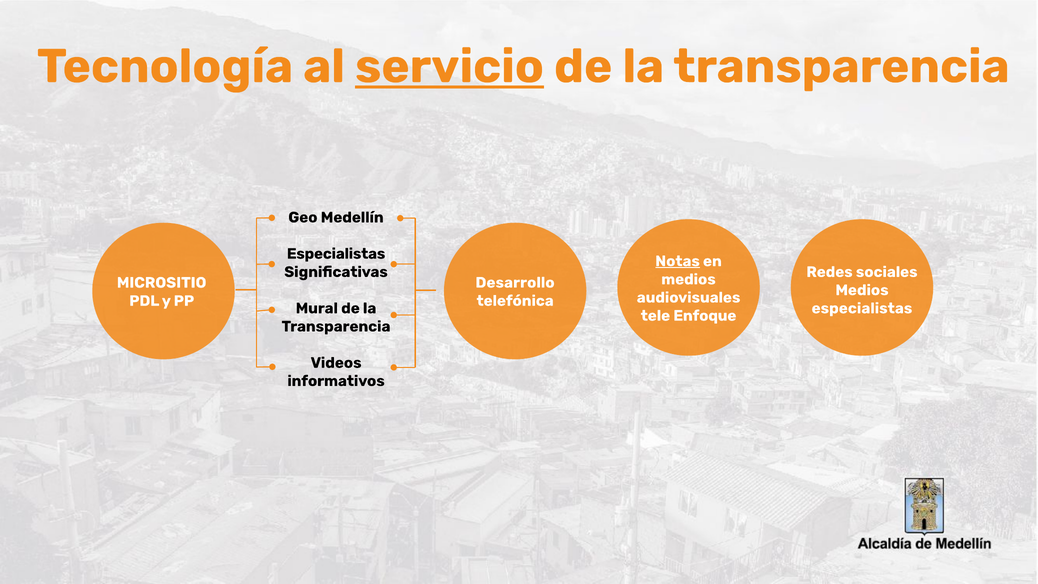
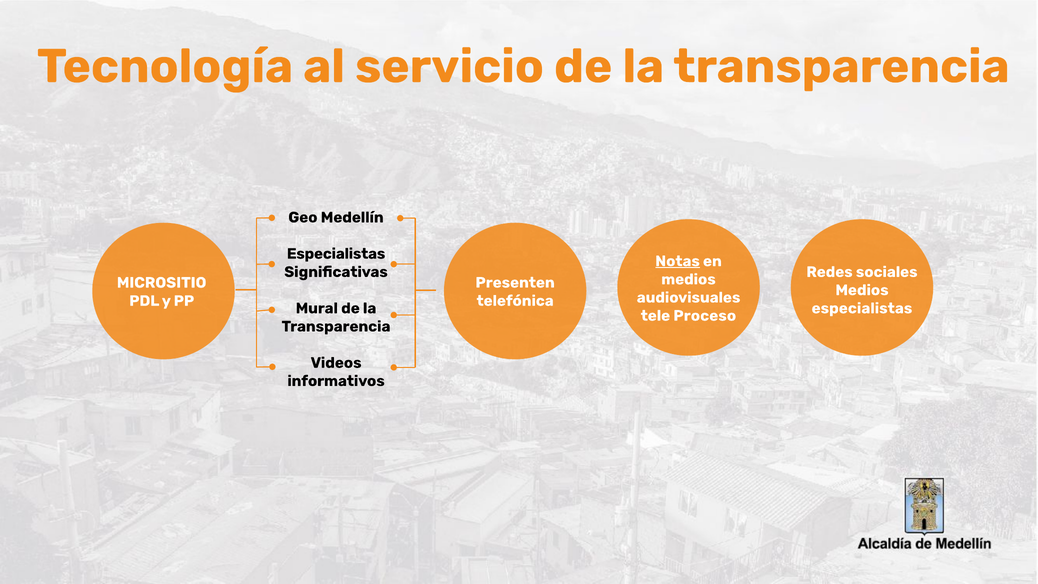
servicio underline: present -> none
Desarrollo: Desarrollo -> Presenten
Enfoque: Enfoque -> Proceso
